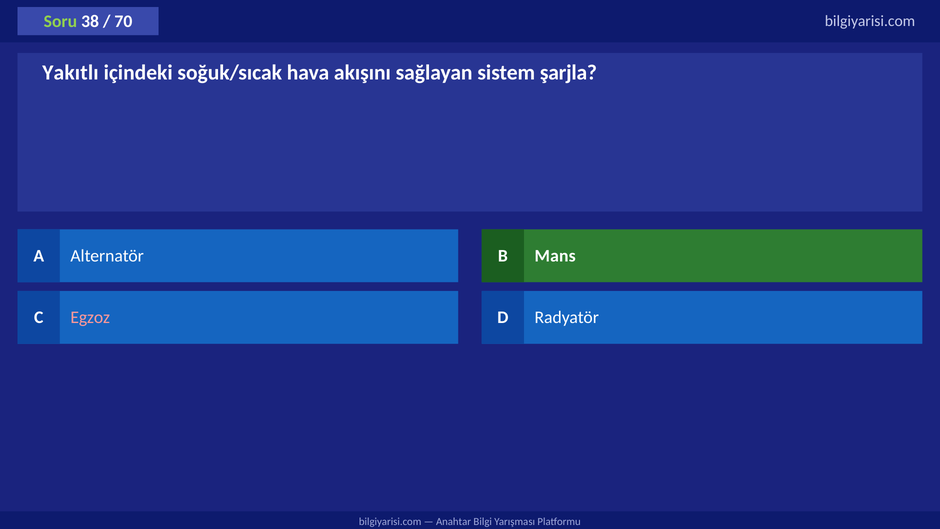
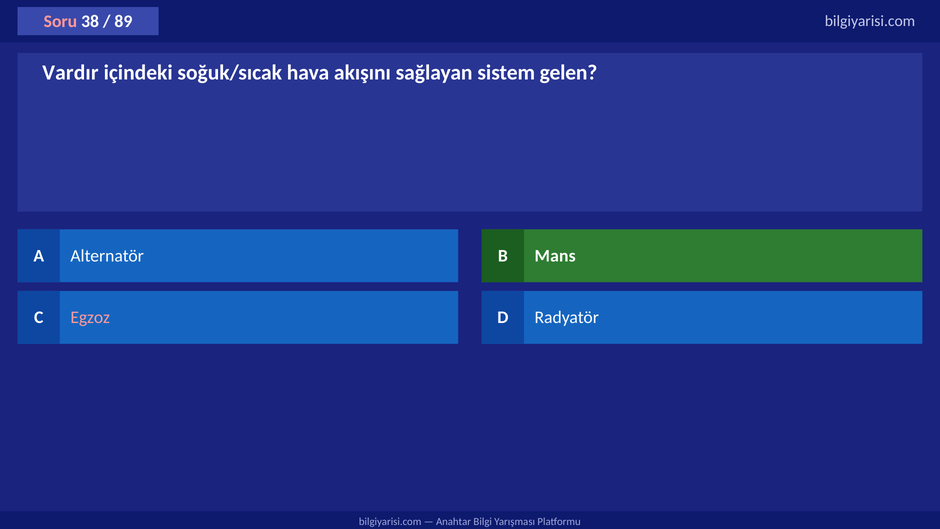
Soru colour: light green -> pink
70: 70 -> 89
Yakıtlı: Yakıtlı -> Vardır
şarjla: şarjla -> gelen
